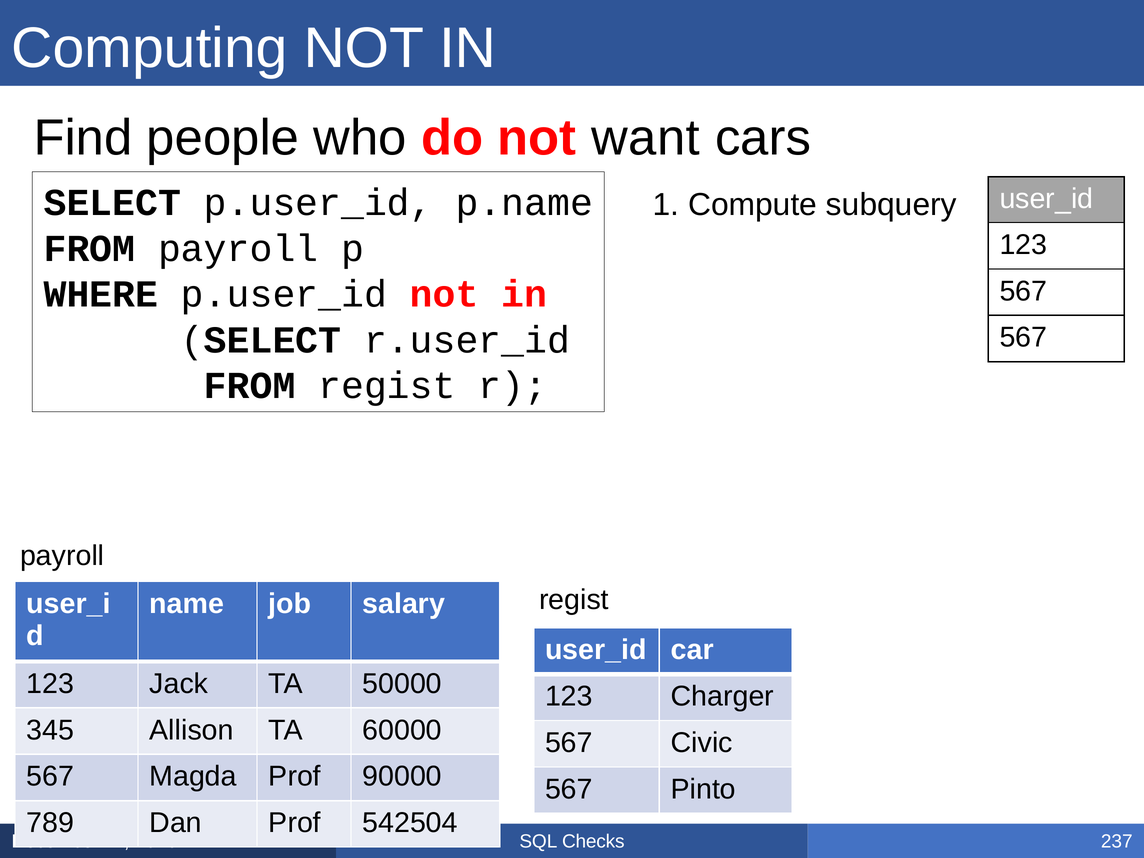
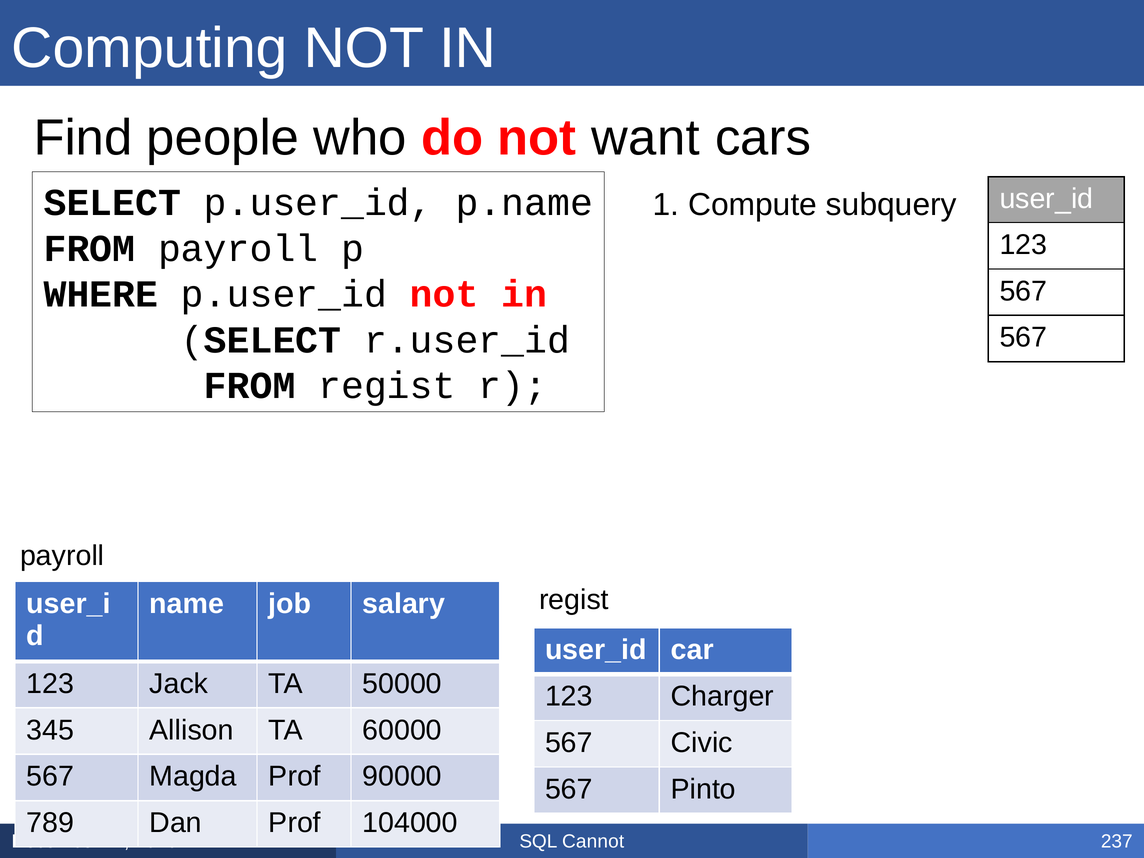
542504: 542504 -> 104000
Checks: Checks -> Cannot
